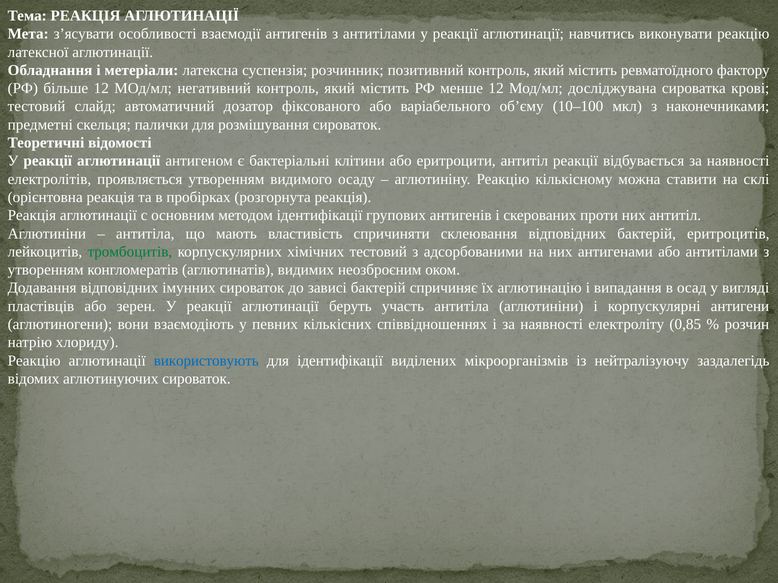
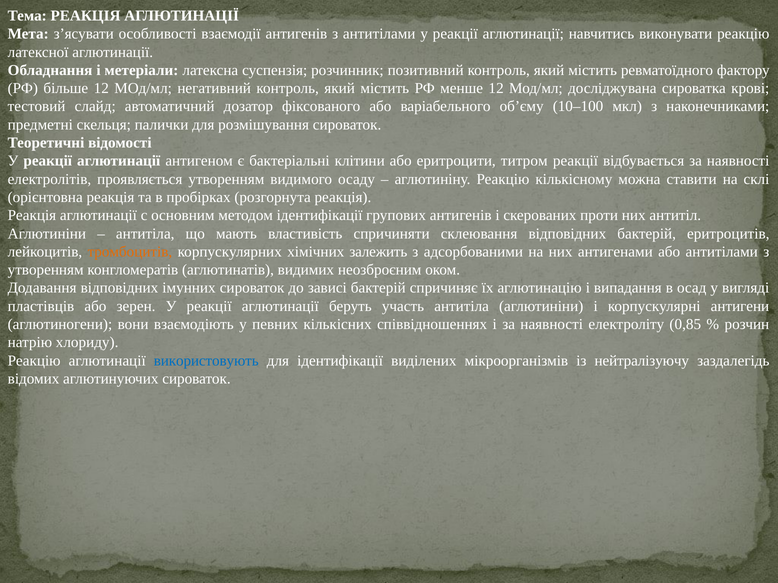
еритроцити антитіл: антитіл -> титром
тромбоцитів colour: green -> orange
хімічних тестовий: тестовий -> залежить
